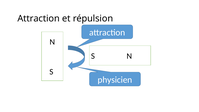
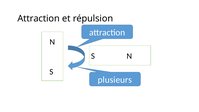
physicien: physicien -> plusieurs
